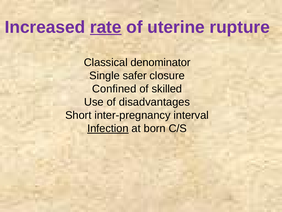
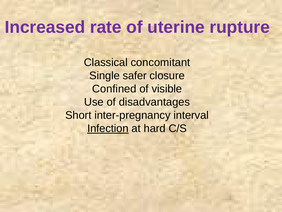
rate underline: present -> none
denominator: denominator -> concomitant
skilled: skilled -> visible
born: born -> hard
